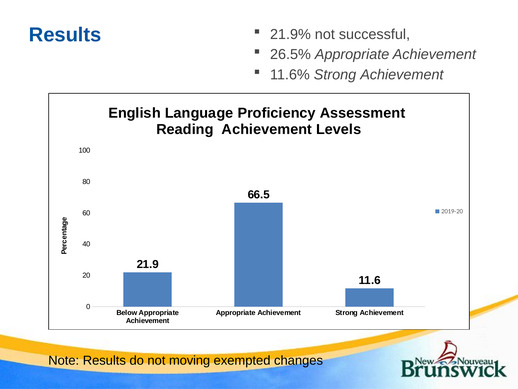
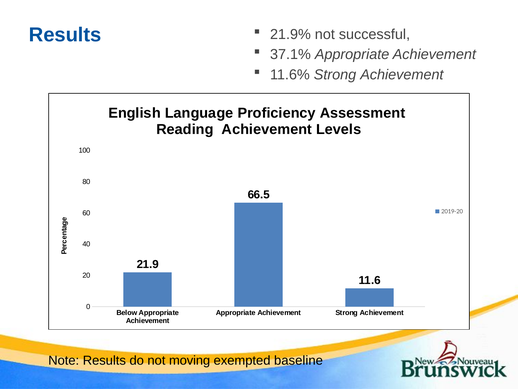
26.5%: 26.5% -> 37.1%
changes: changes -> baseline
